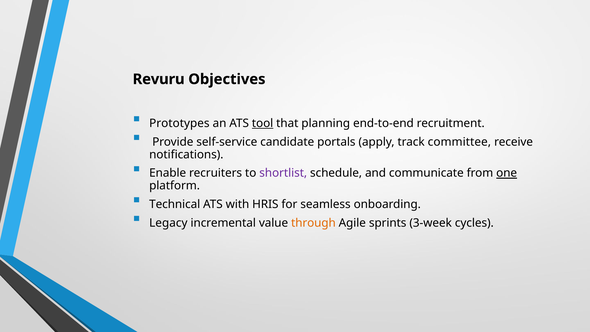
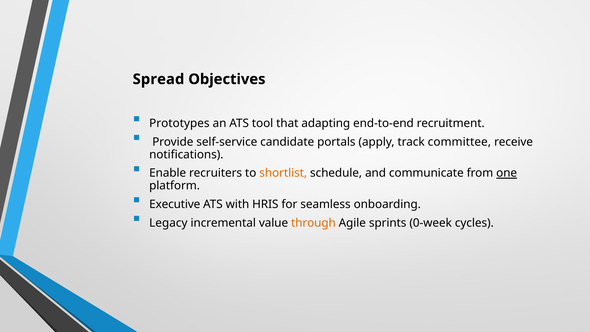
Revuru: Revuru -> Spread
tool underline: present -> none
planning: planning -> adapting
shortlist colour: purple -> orange
Technical: Technical -> Executive
3-week: 3-week -> 0-week
